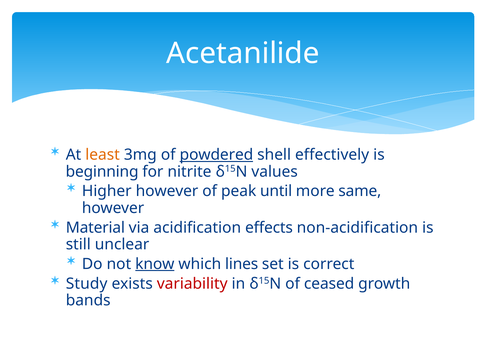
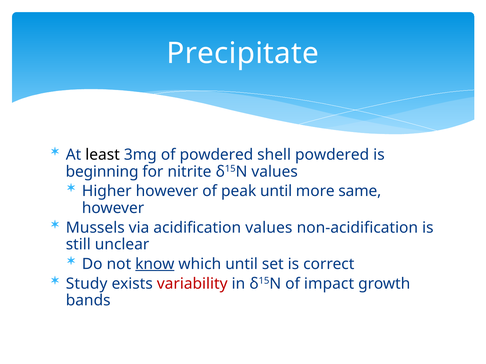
Acetanilide: Acetanilide -> Precipitate
least colour: orange -> black
powdered at (216, 155) underline: present -> none
shell effectively: effectively -> powdered
Material: Material -> Mussels
acidification effects: effects -> values
which lines: lines -> until
ceased: ceased -> impact
